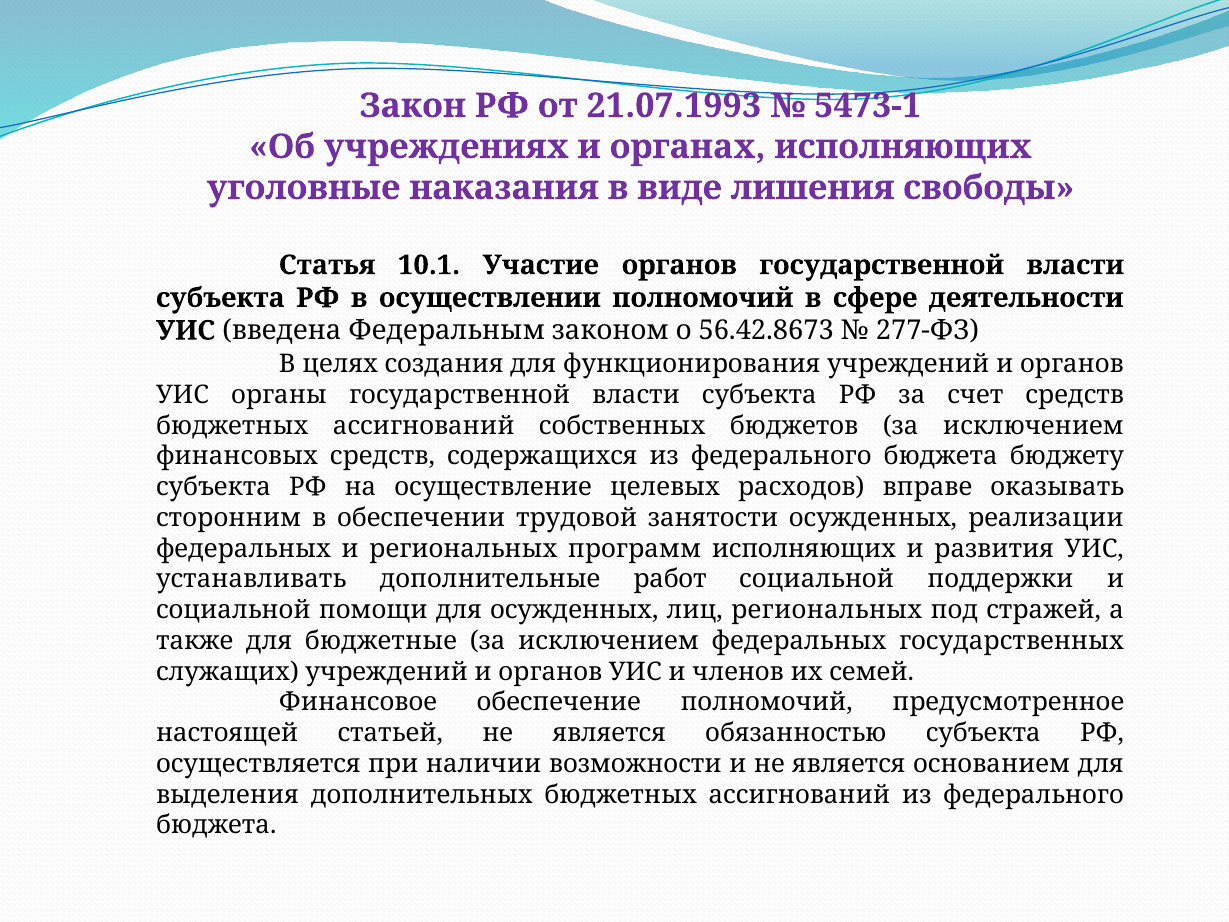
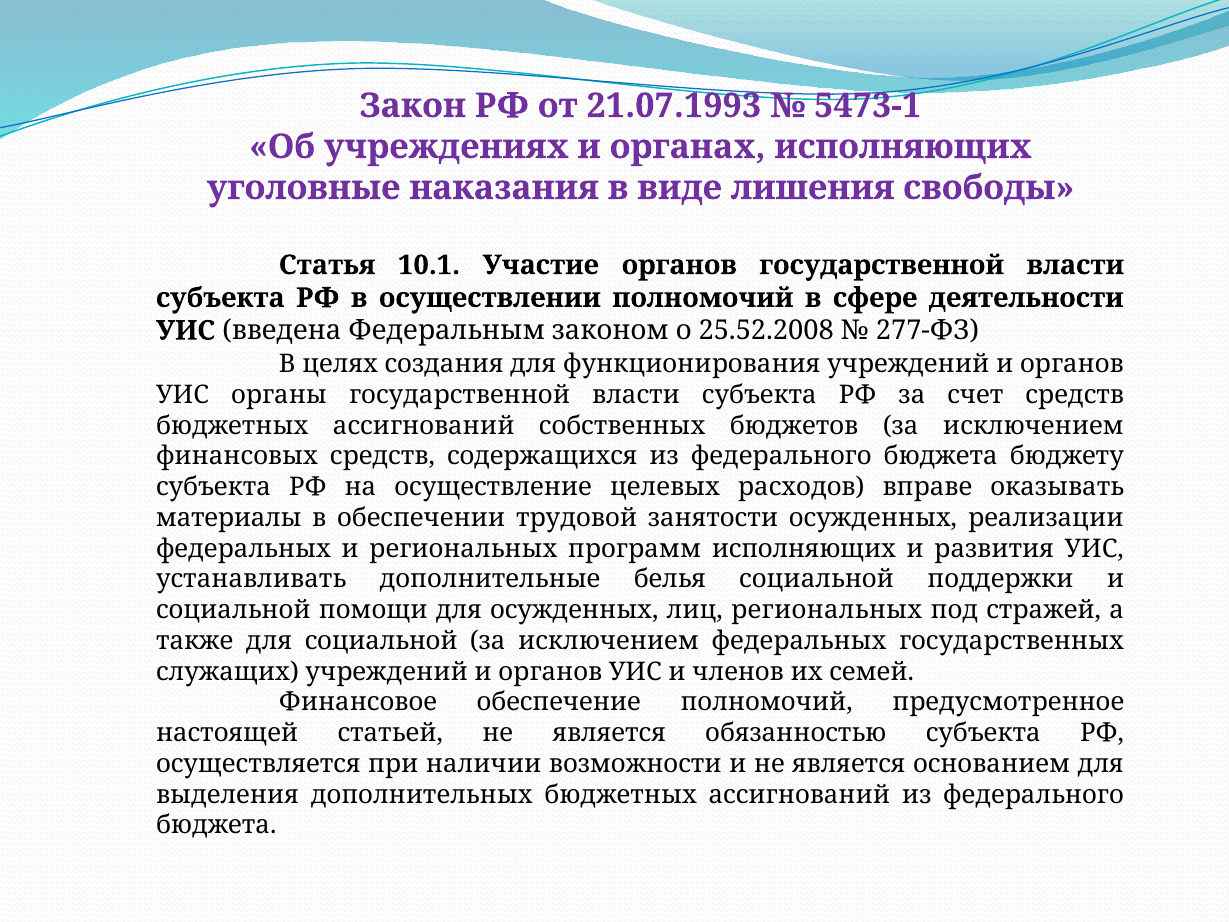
56.42.8673: 56.42.8673 -> 25.52.2008
сторонним: сторонним -> материалы
работ: работ -> белья
для бюджетные: бюджетные -> социальной
